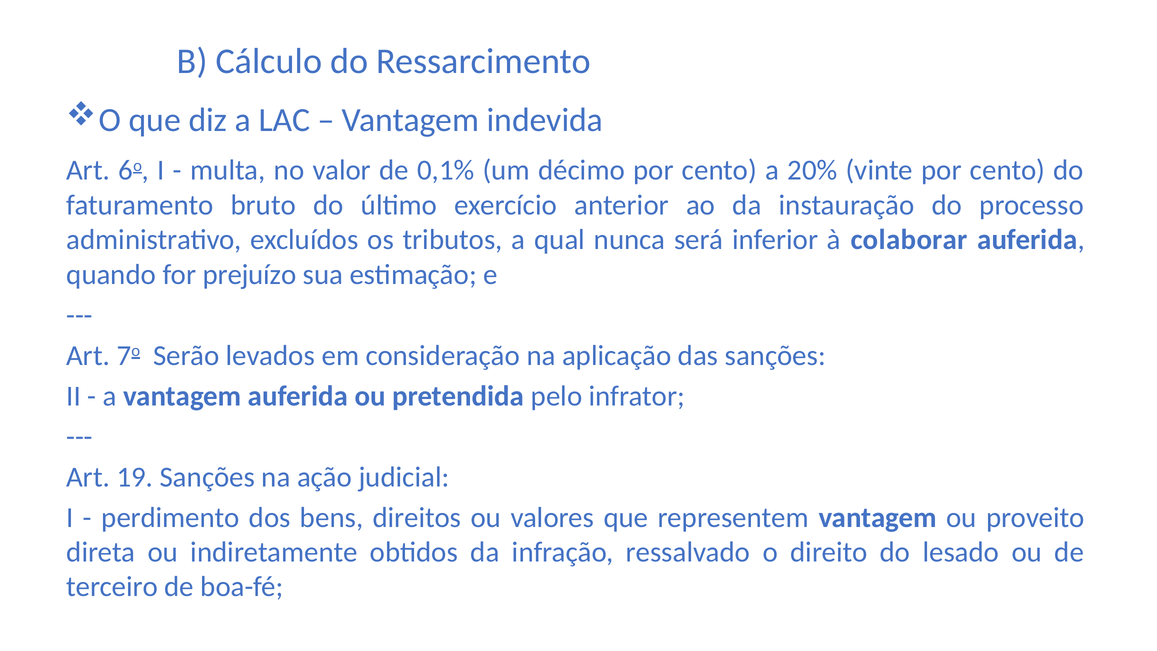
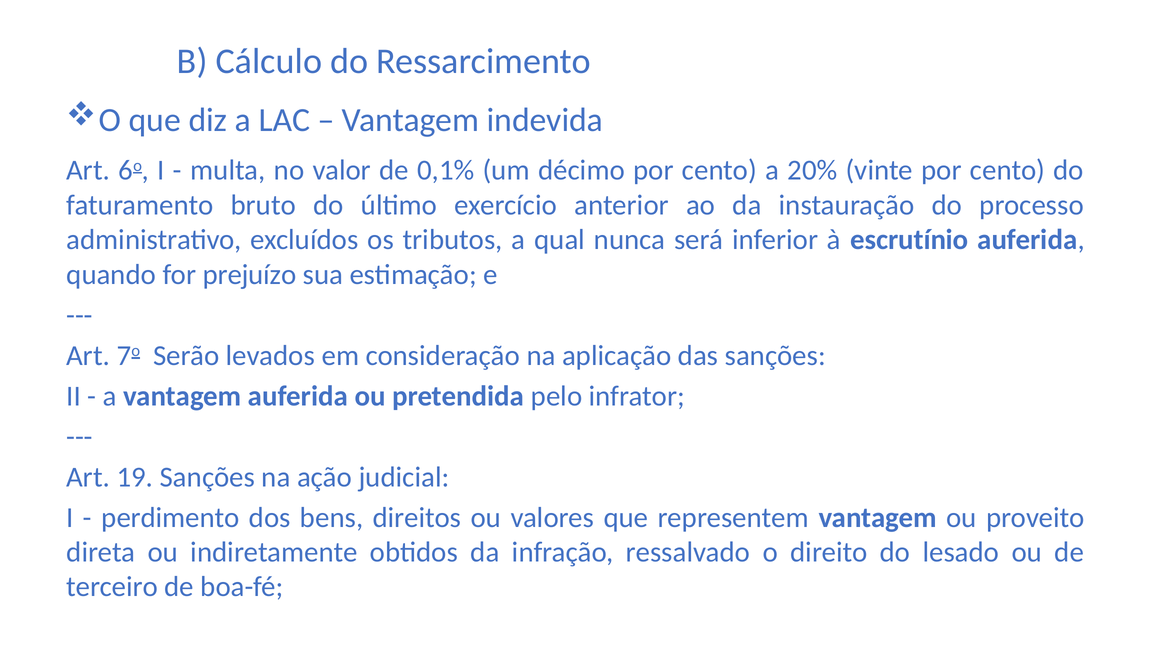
colaborar: colaborar -> escrutínio
